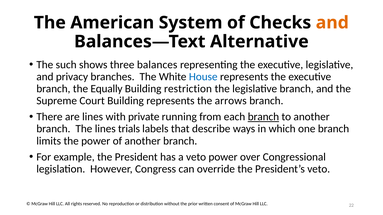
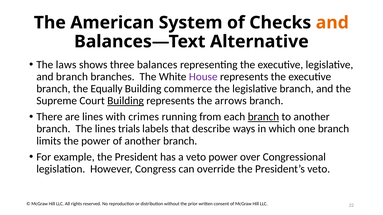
such: such -> laws
and privacy: privacy -> branch
House colour: blue -> purple
restriction: restriction -> commerce
Building at (126, 101) underline: none -> present
private: private -> crimes
